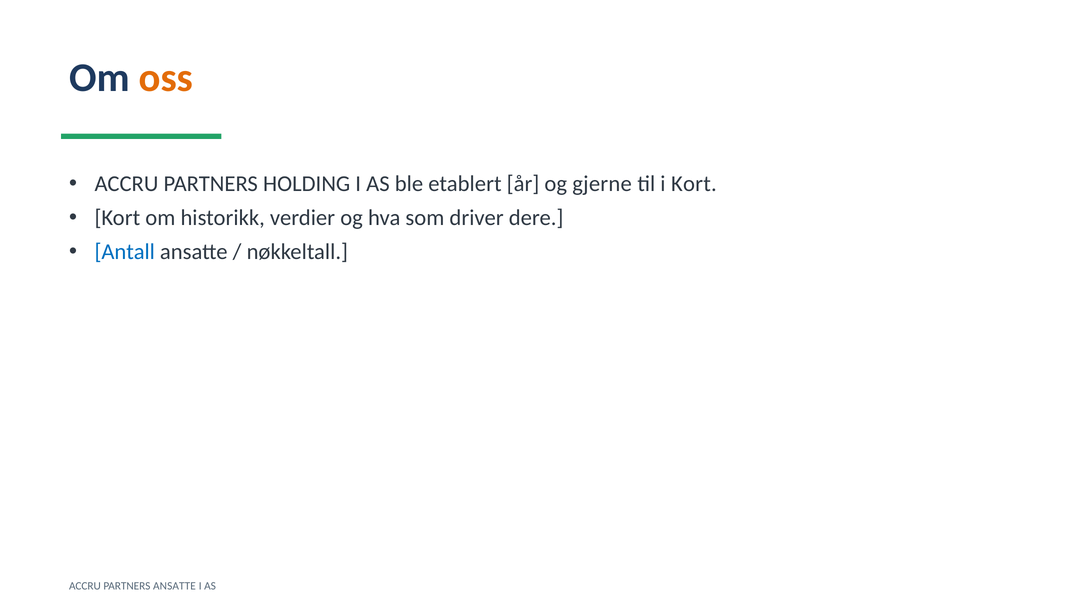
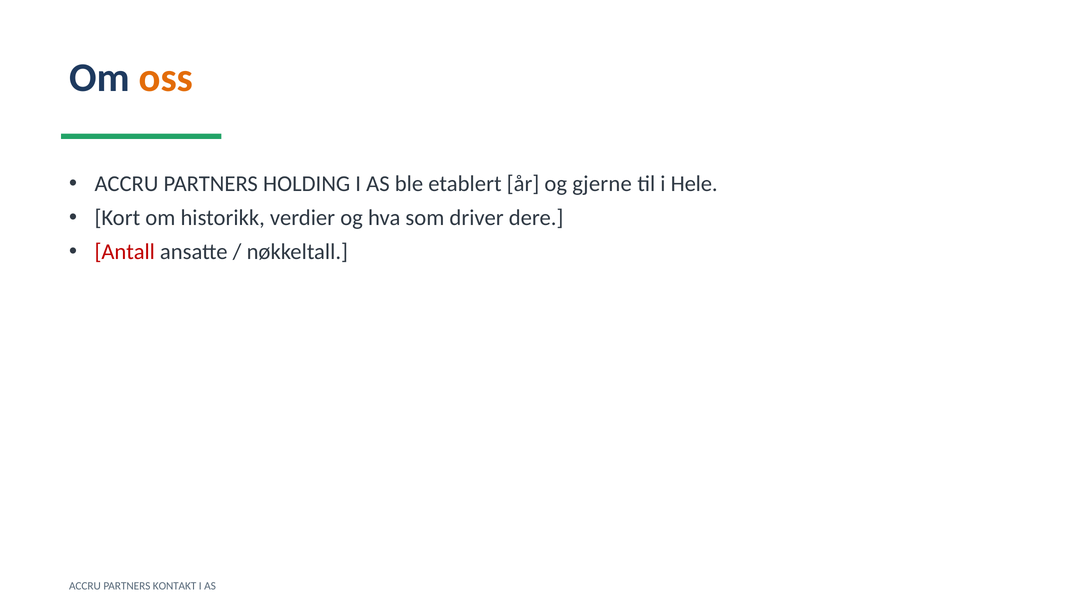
i Kort: Kort -> Hele
Antall colour: blue -> red
PARTNERS ANSATTE: ANSATTE -> KONTAKT
